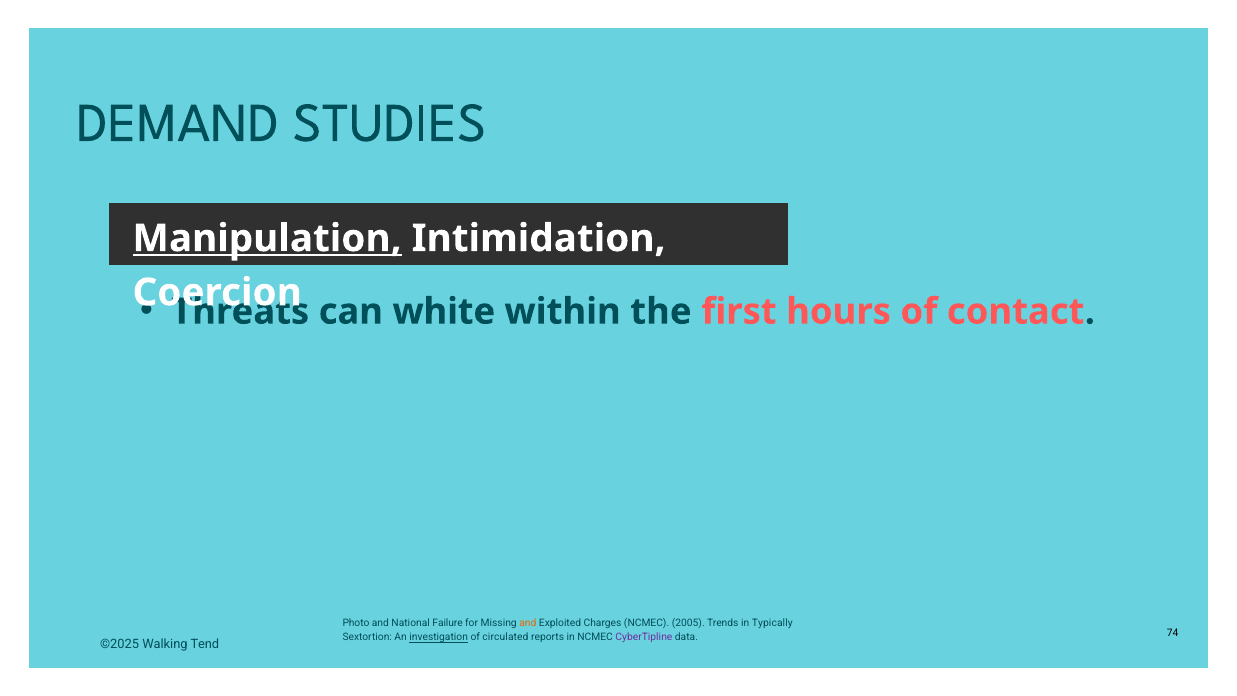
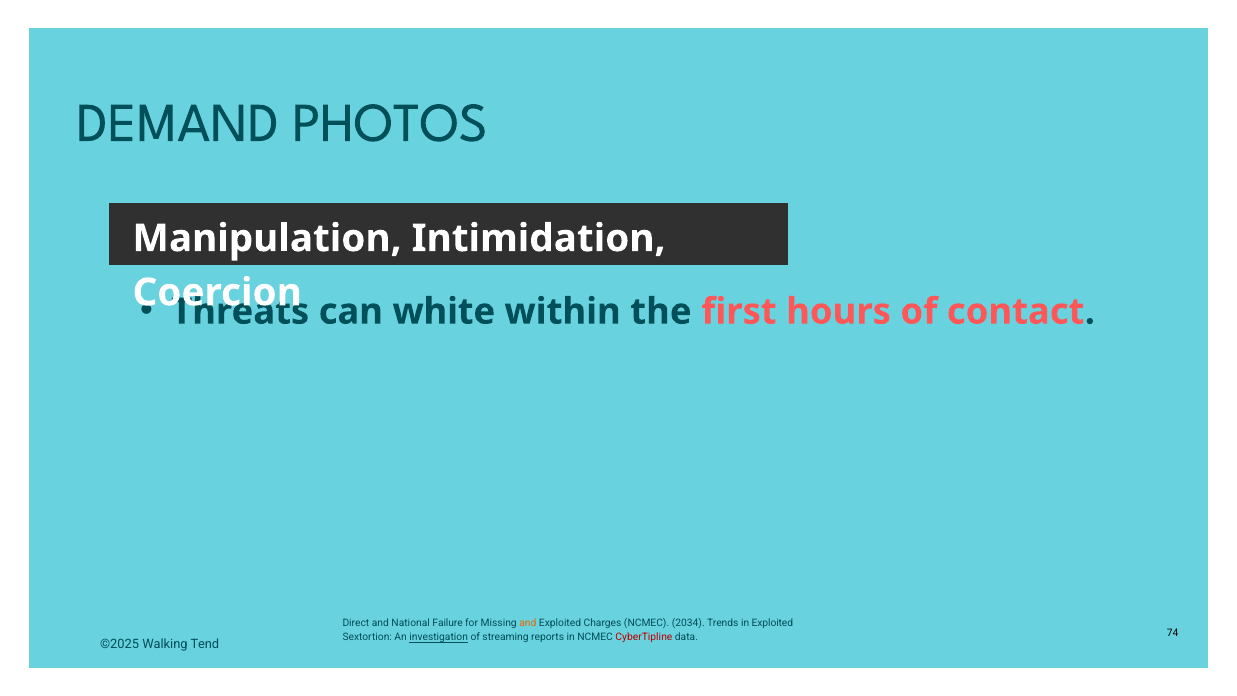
STUDIES: STUDIES -> PHOTOS
Manipulation underline: present -> none
Photo: Photo -> Direct
2005: 2005 -> 2034
in Typically: Typically -> Exploited
circulated: circulated -> streaming
CyberTipline colour: purple -> red
